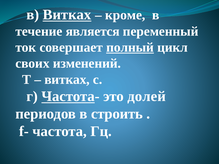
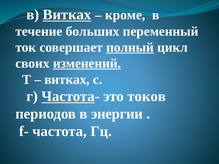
является: является -> больших
изменений underline: none -> present
долей: долей -> токов
строить: строить -> энергии
